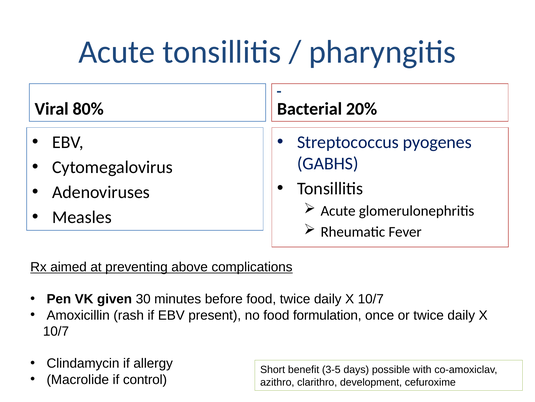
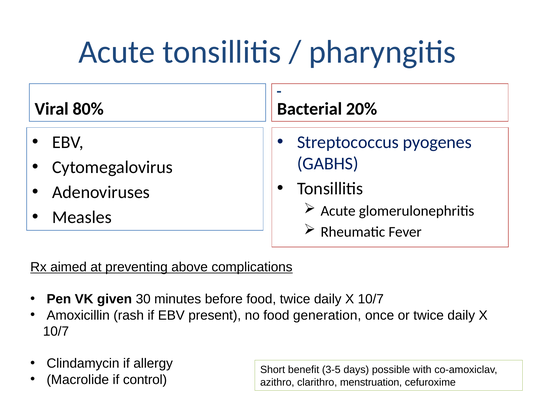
formulation: formulation -> generation
development: development -> menstruation
